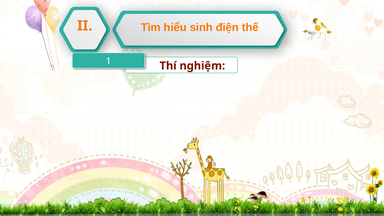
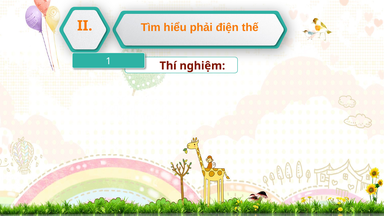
sinh: sinh -> phải
